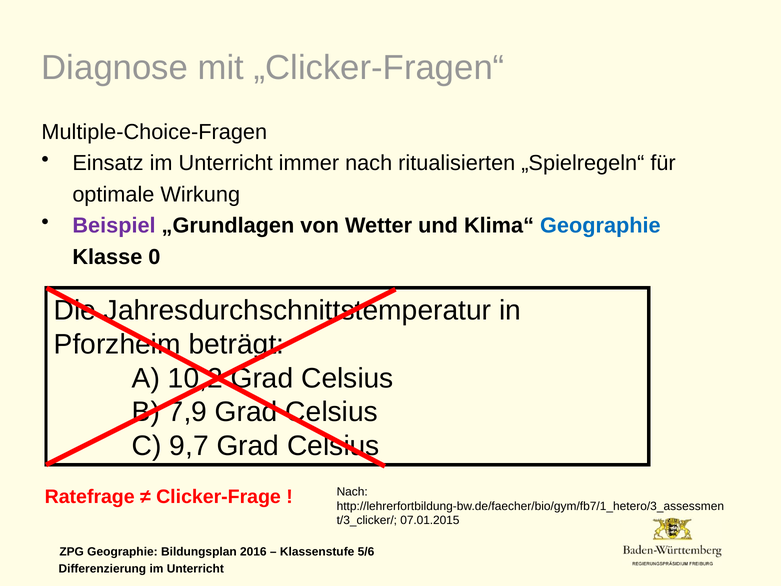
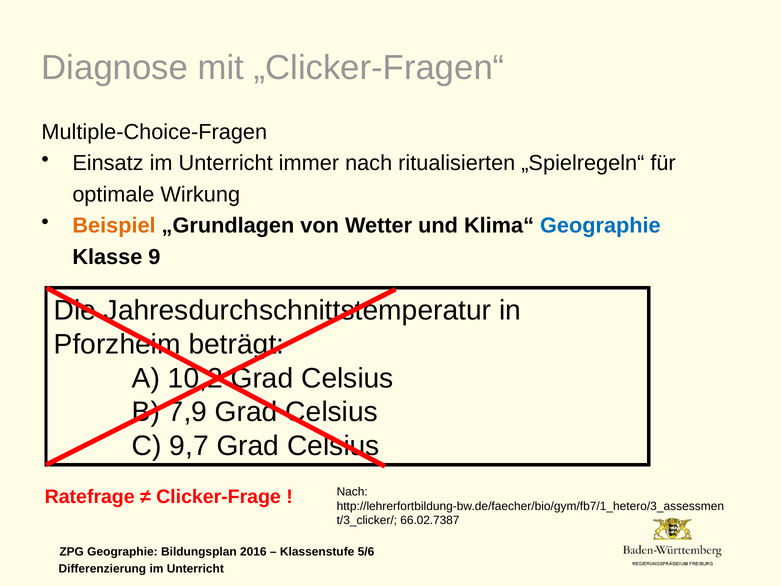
Beispiel colour: purple -> orange
0: 0 -> 9
07.01.2015: 07.01.2015 -> 66.02.7387
